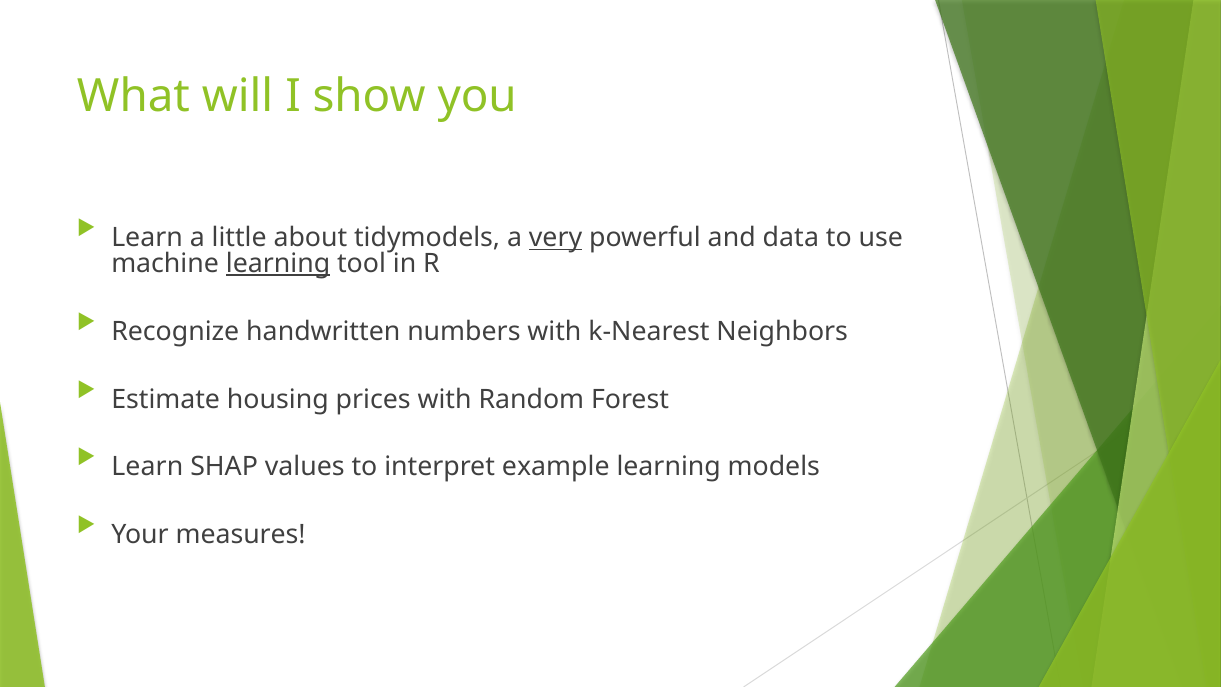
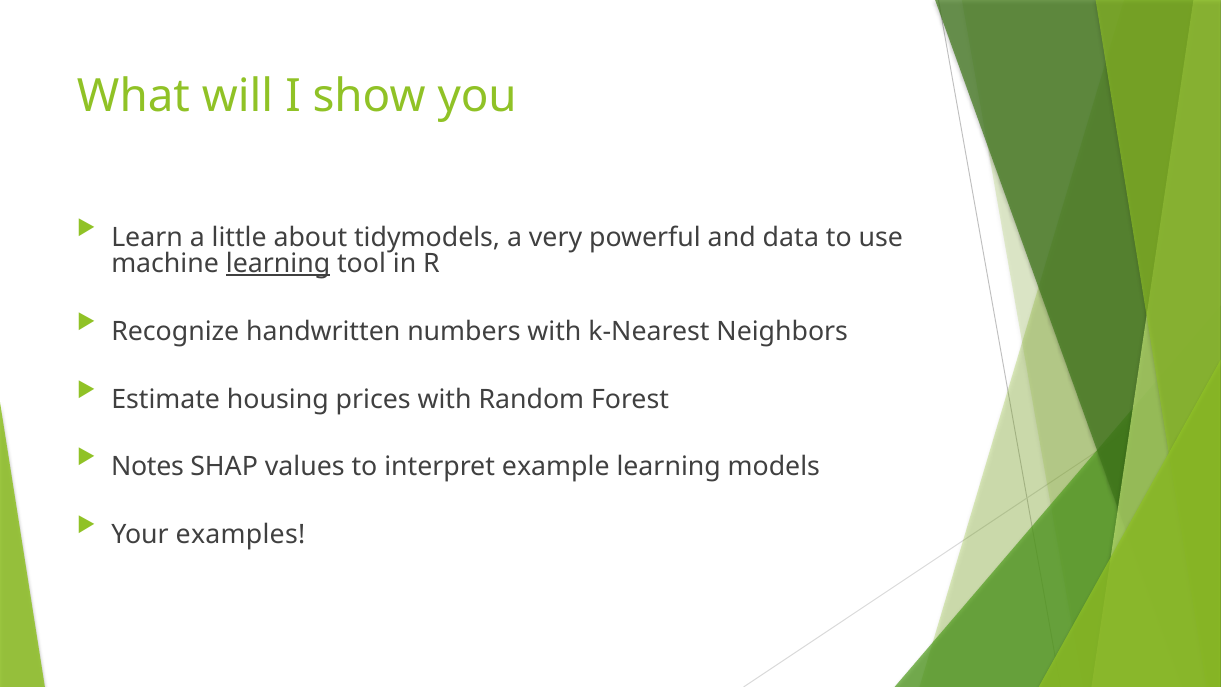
very underline: present -> none
Learn at (147, 467): Learn -> Notes
measures: measures -> examples
